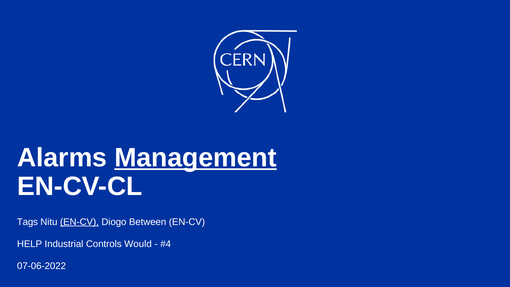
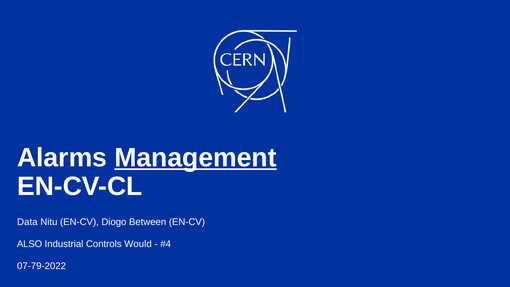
Tags: Tags -> Data
EN-CV at (79, 222) underline: present -> none
HELP: HELP -> ALSO
07-06-2022: 07-06-2022 -> 07-79-2022
